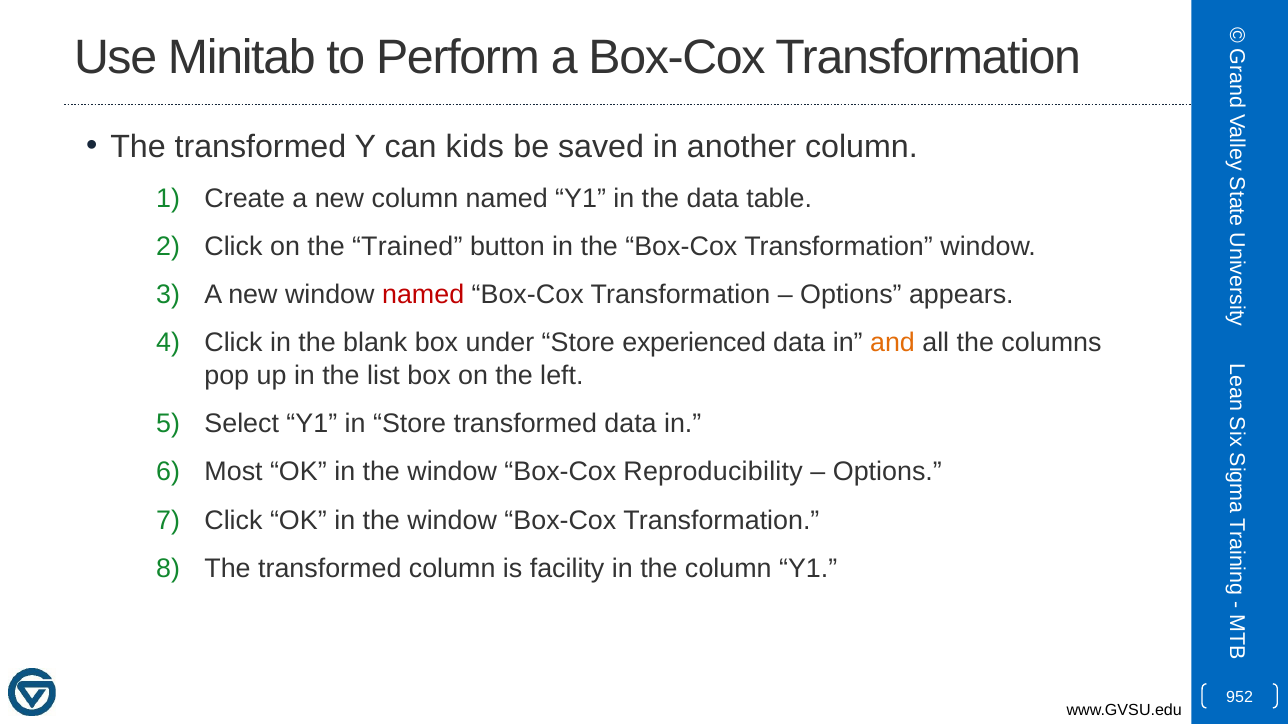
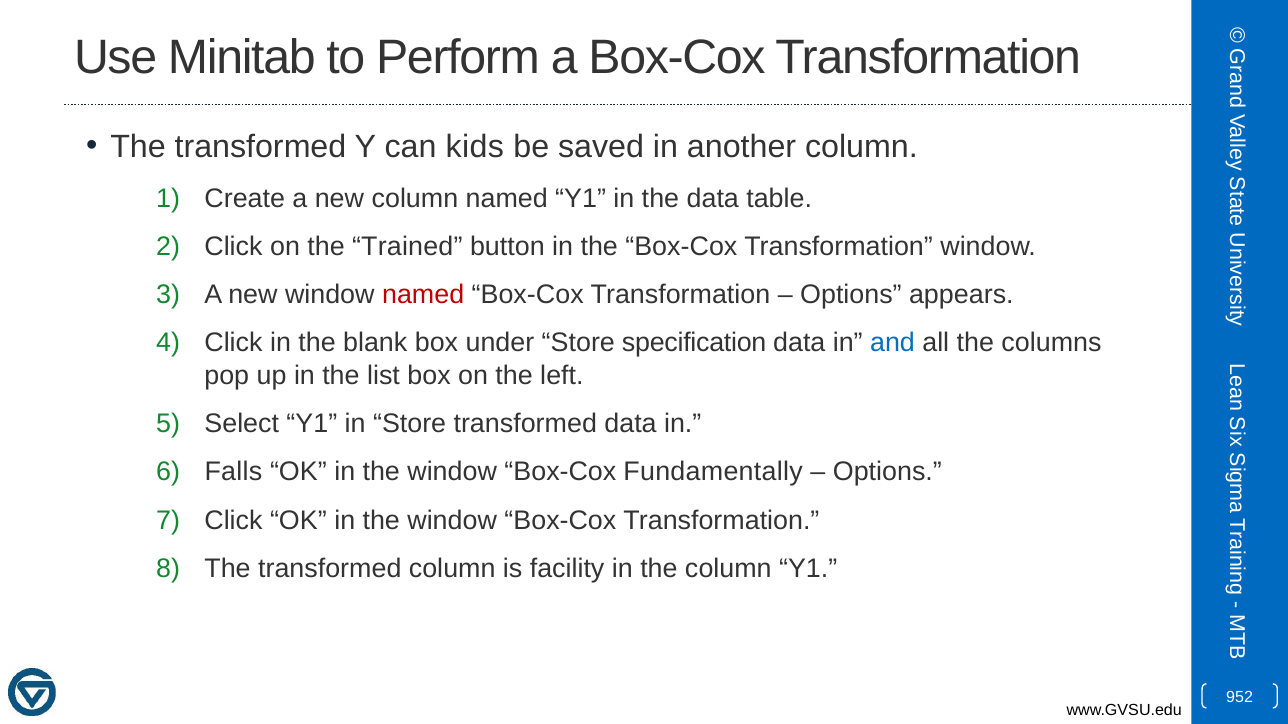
experienced: experienced -> specification
and colour: orange -> blue
Most: Most -> Falls
Reproducibility: Reproducibility -> Fundamentally
